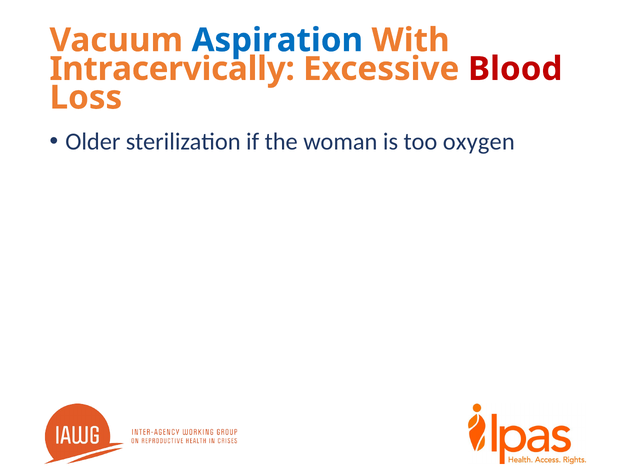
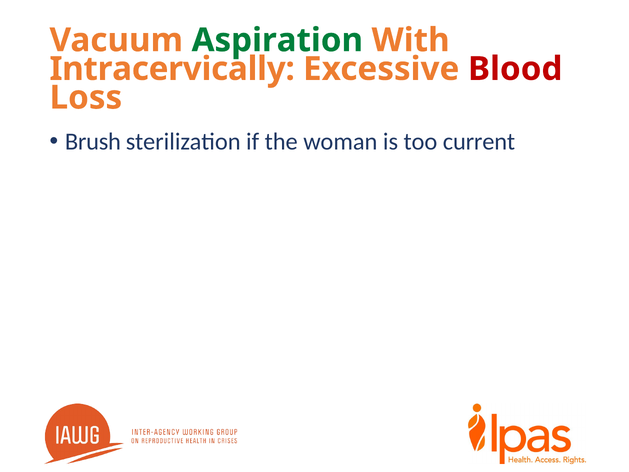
Aspiration colour: blue -> green
Older: Older -> Brush
oxygen: oxygen -> current
